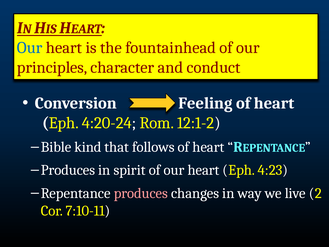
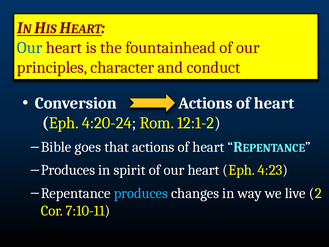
Conversion Feeling: Feeling -> Actions
kind: kind -> goes
that follows: follows -> actions
produces at (141, 193) colour: pink -> light blue
